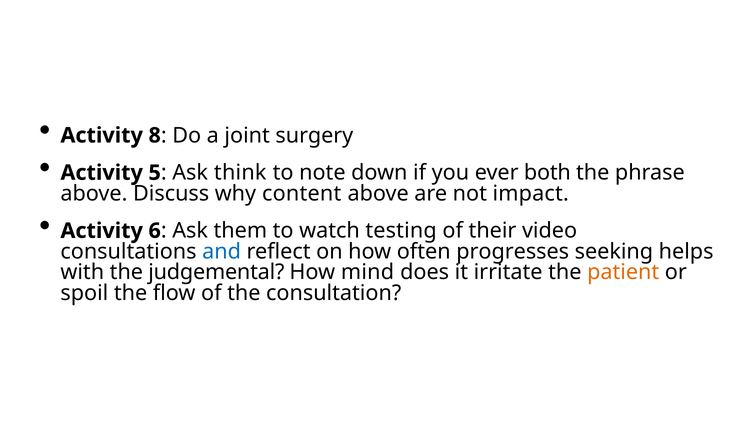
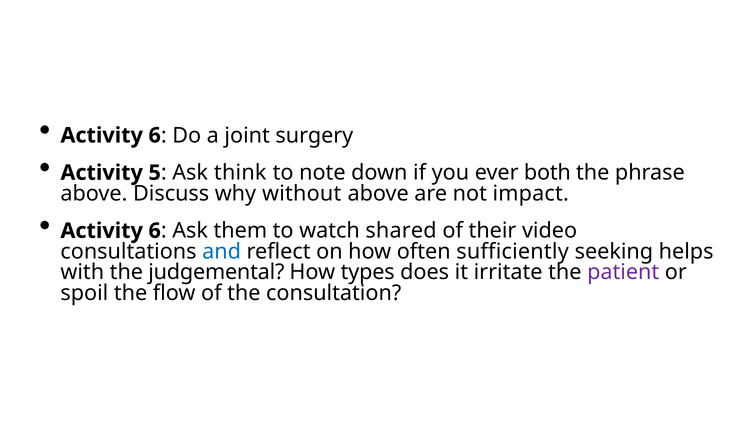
8 at (155, 135): 8 -> 6
content: content -> without
testing: testing -> shared
progresses: progresses -> sufficiently
mind: mind -> types
patient colour: orange -> purple
